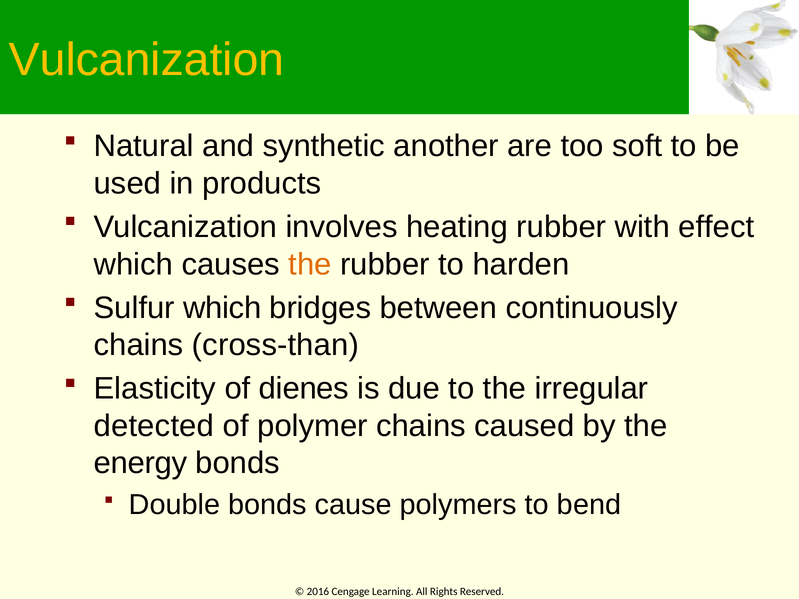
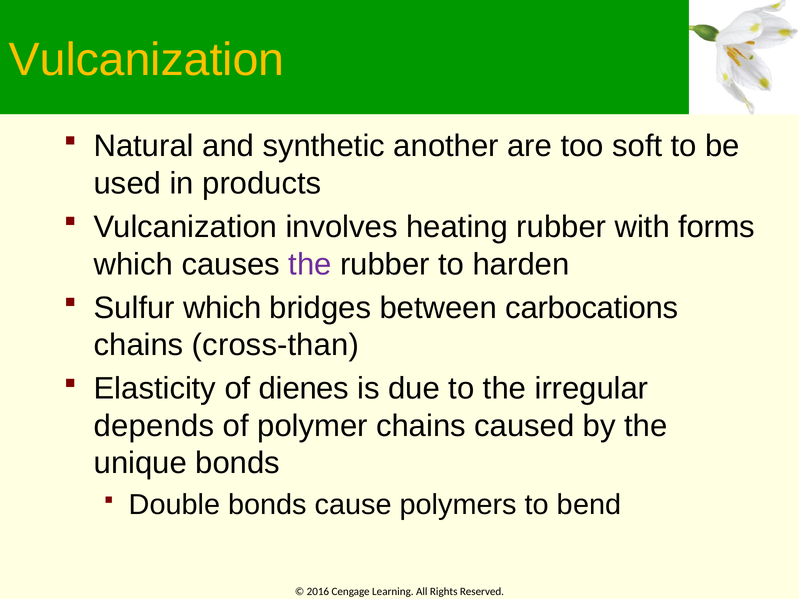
effect: effect -> forms
the at (310, 264) colour: orange -> purple
continuously: continuously -> carbocations
detected: detected -> depends
energy: energy -> unique
